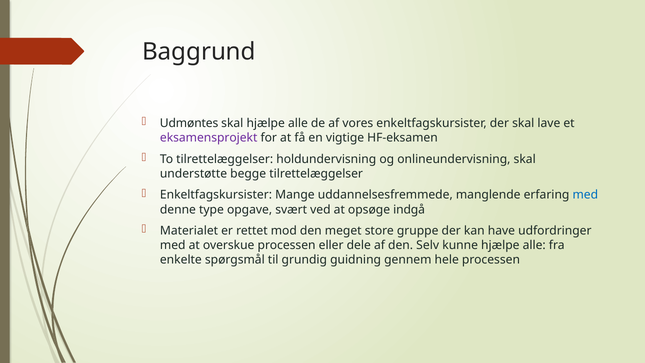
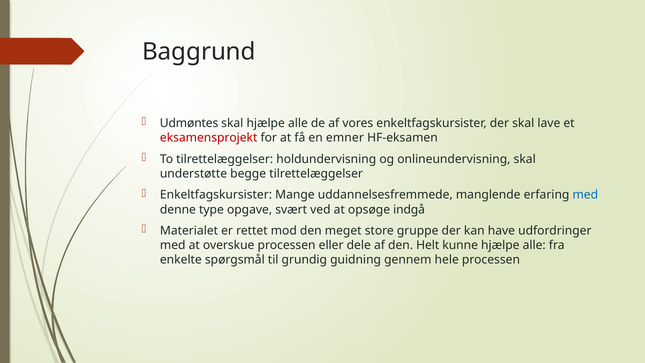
eksamensprojekt colour: purple -> red
vigtige: vigtige -> emner
Selv: Selv -> Helt
